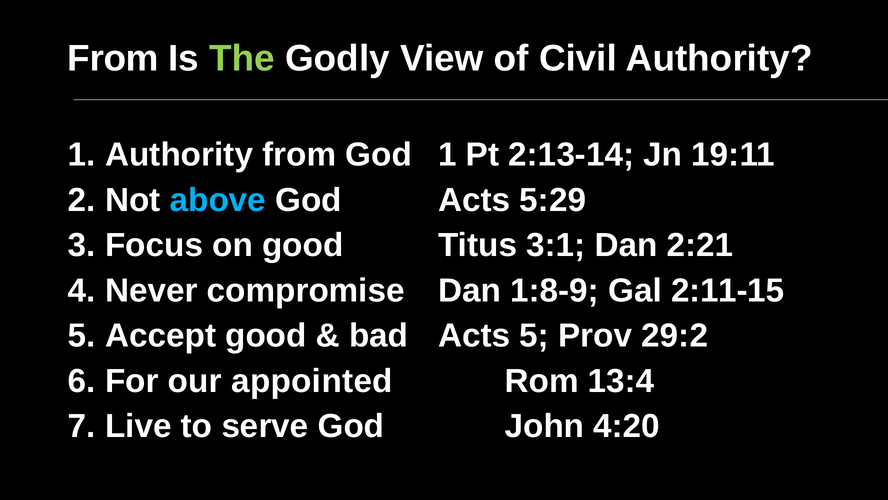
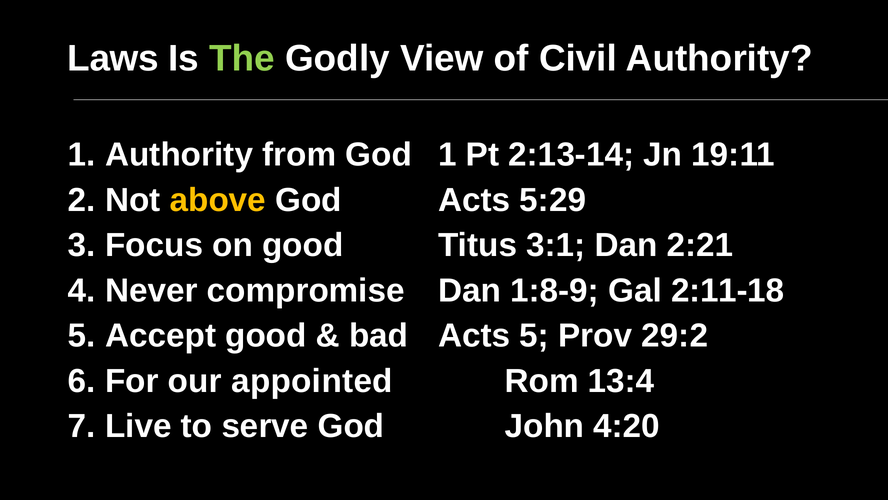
From at (113, 58): From -> Laws
above colour: light blue -> yellow
2:11-15: 2:11-15 -> 2:11-18
